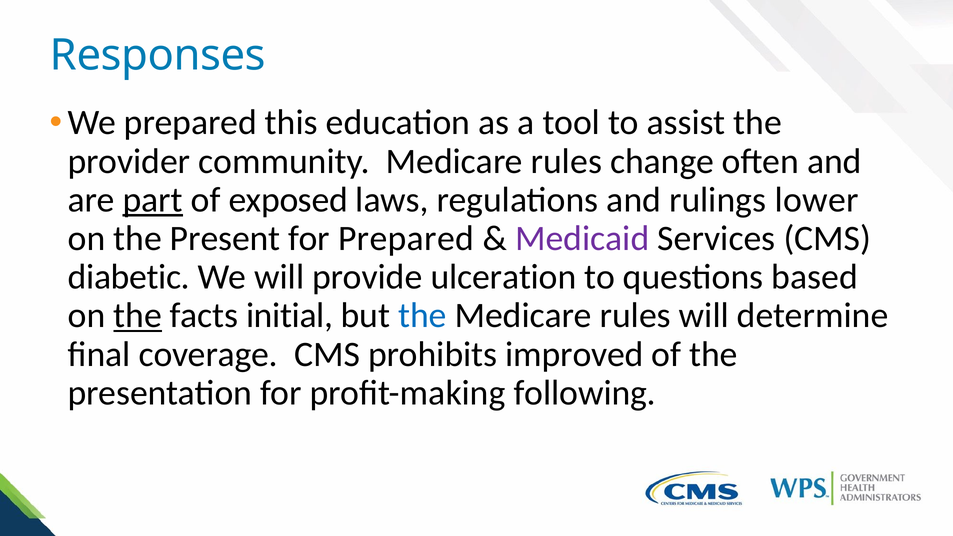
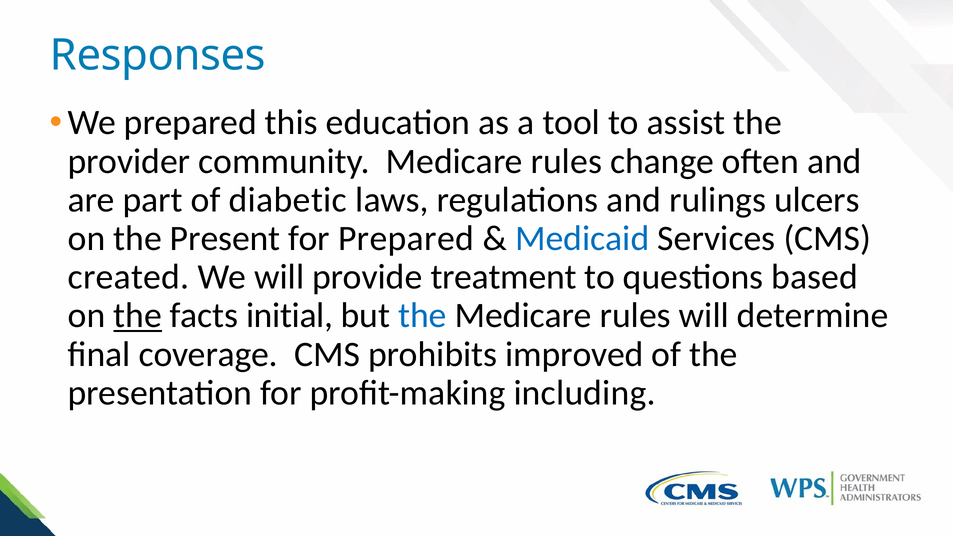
part underline: present -> none
exposed: exposed -> diabetic
lower: lower -> ulcers
Medicaid colour: purple -> blue
diabetic: diabetic -> created
ulceration: ulceration -> treatment
following: following -> including
